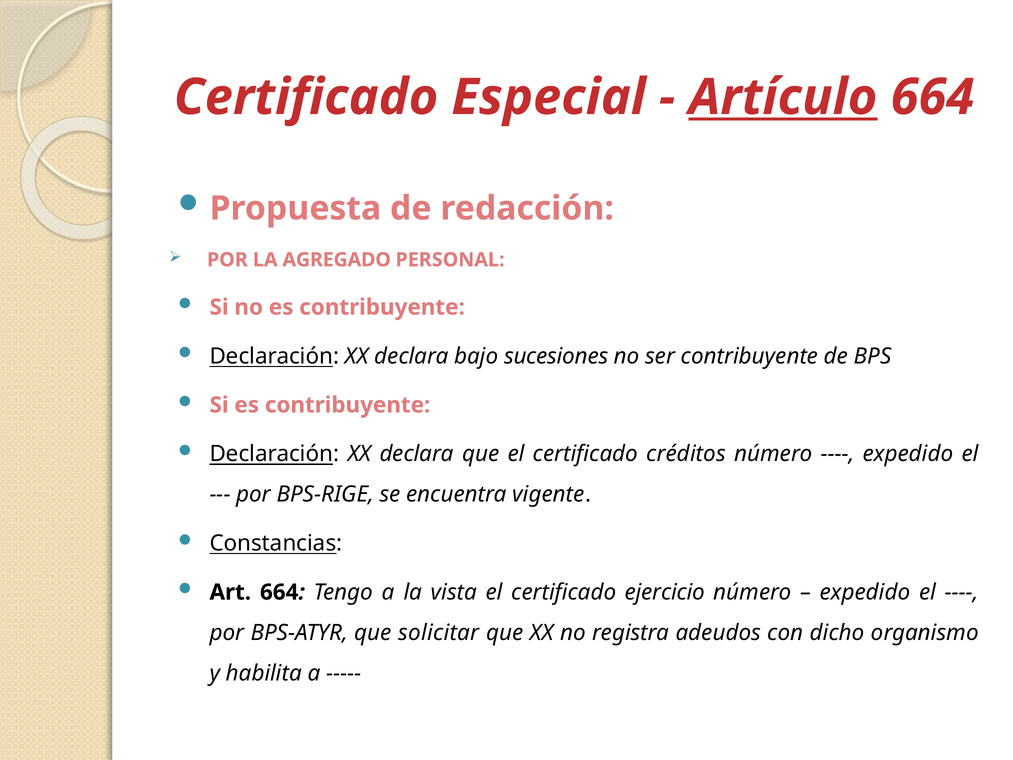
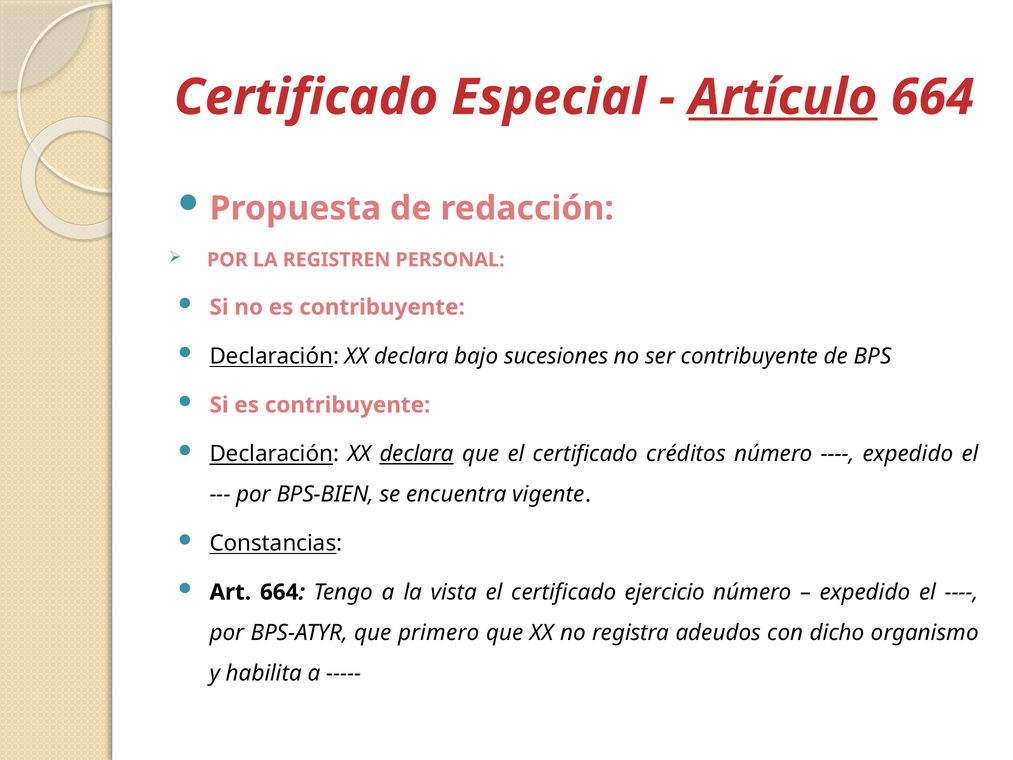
AGREGADO: AGREGADO -> REGISTREN
declara at (417, 454) underline: none -> present
BPS-RIGE: BPS-RIGE -> BPS-BIEN
solicitar: solicitar -> primero
